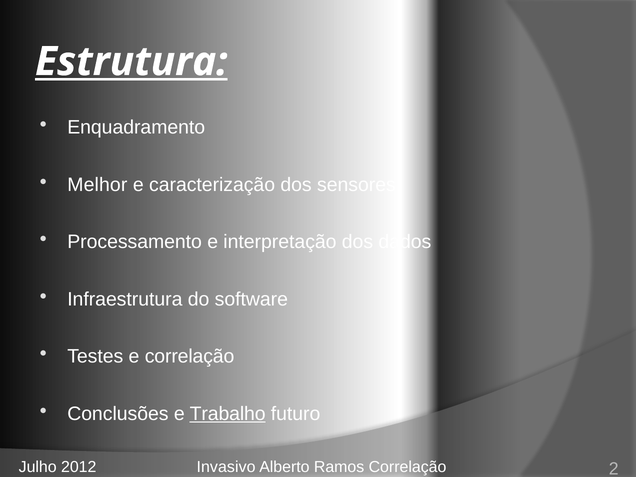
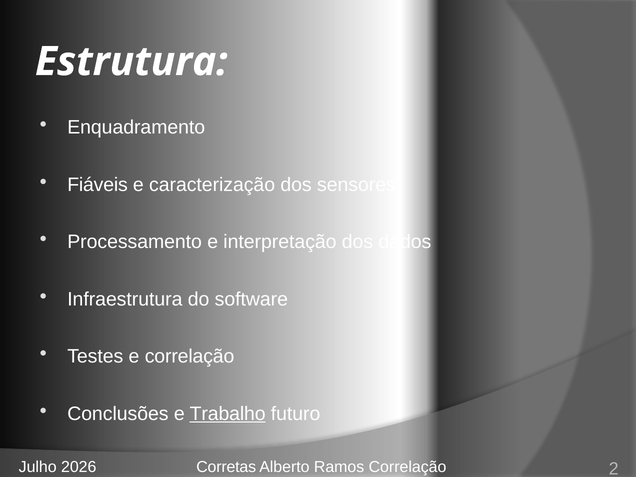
Estrutura underline: present -> none
Melhor: Melhor -> Fiáveis
2012: 2012 -> 2026
Invasivo: Invasivo -> Corretas
